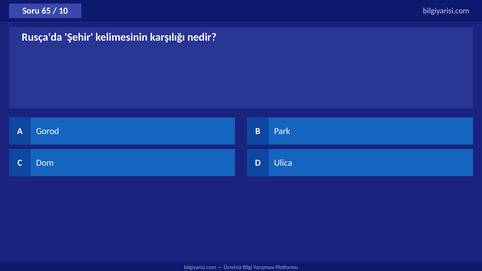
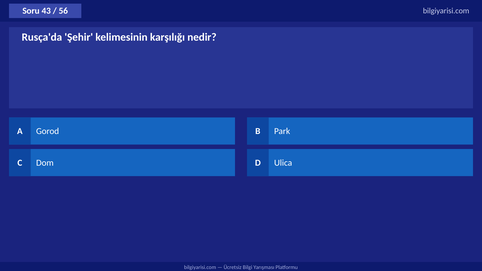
65: 65 -> 43
10: 10 -> 56
